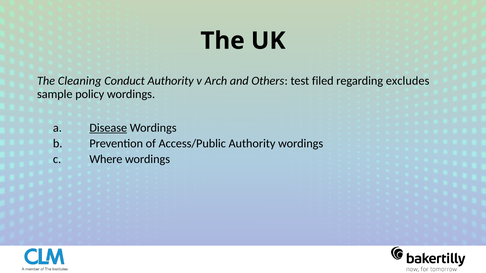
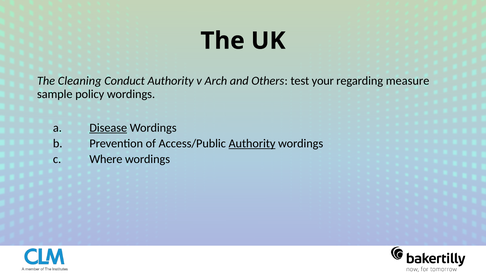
filed: filed -> your
excludes: excludes -> measure
Authority at (252, 144) underline: none -> present
